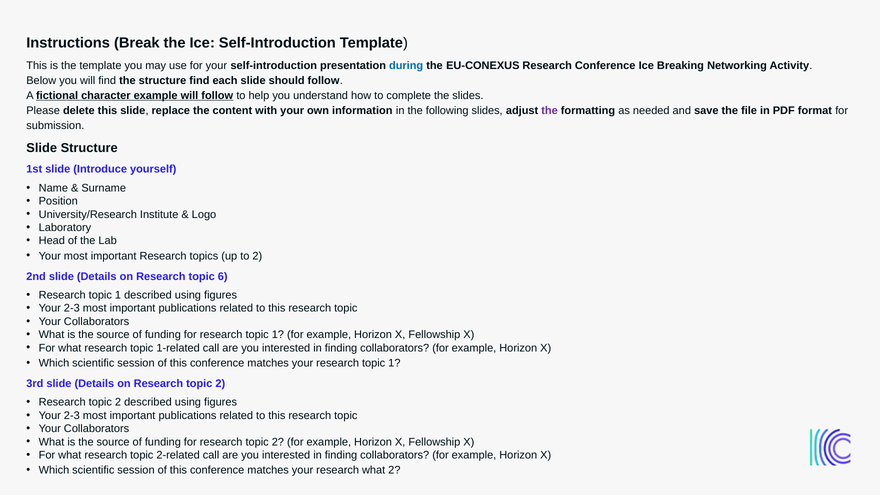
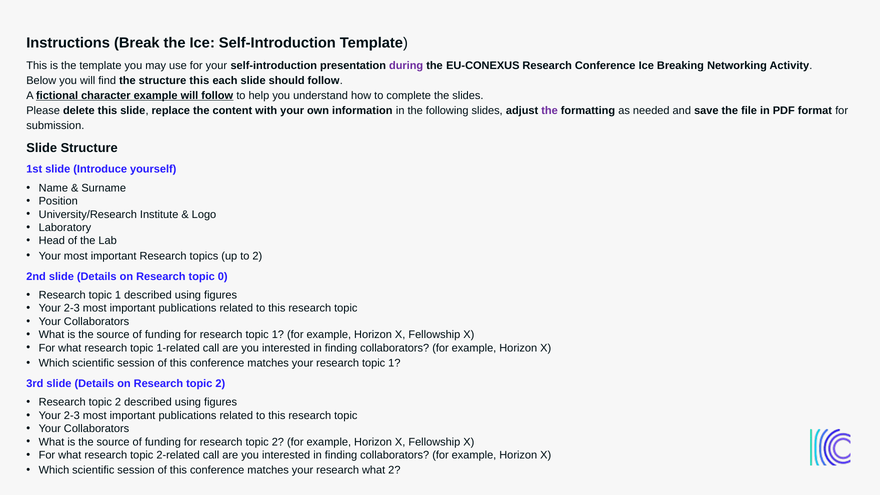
during colour: blue -> purple
structure find: find -> this
6: 6 -> 0
